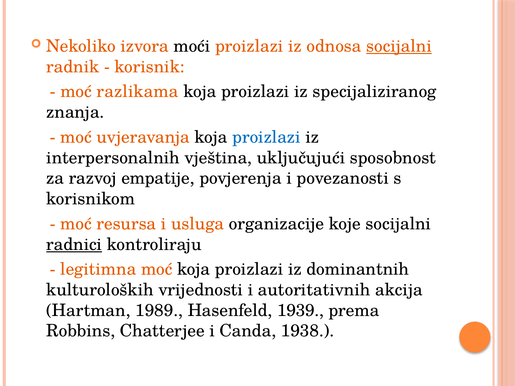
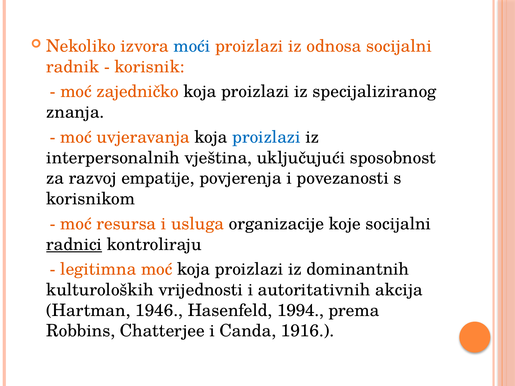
moći colour: black -> blue
socijalni at (399, 46) underline: present -> none
razlikama: razlikama -> zajedničko
1989: 1989 -> 1946
1939: 1939 -> 1994
1938: 1938 -> 1916
